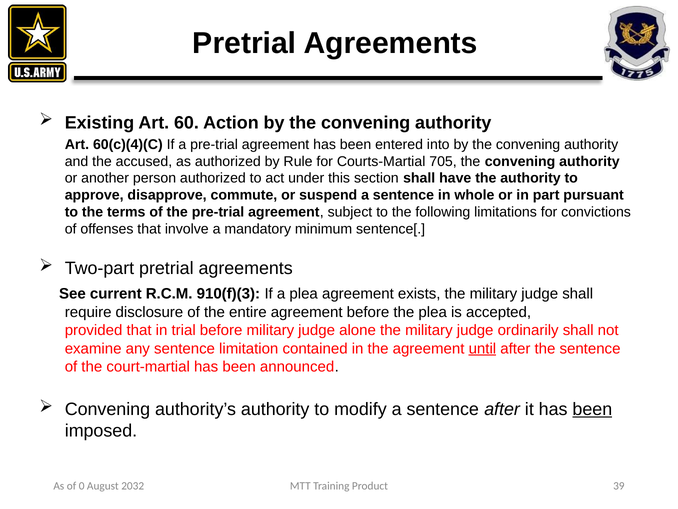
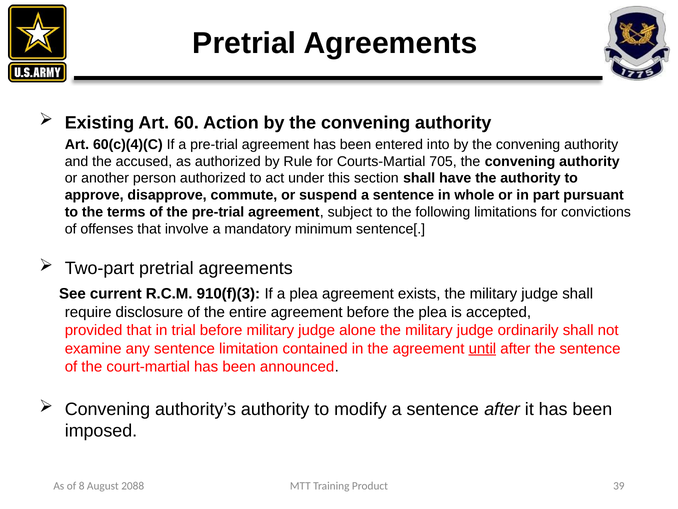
been at (592, 409) underline: present -> none
0: 0 -> 8
2032: 2032 -> 2088
